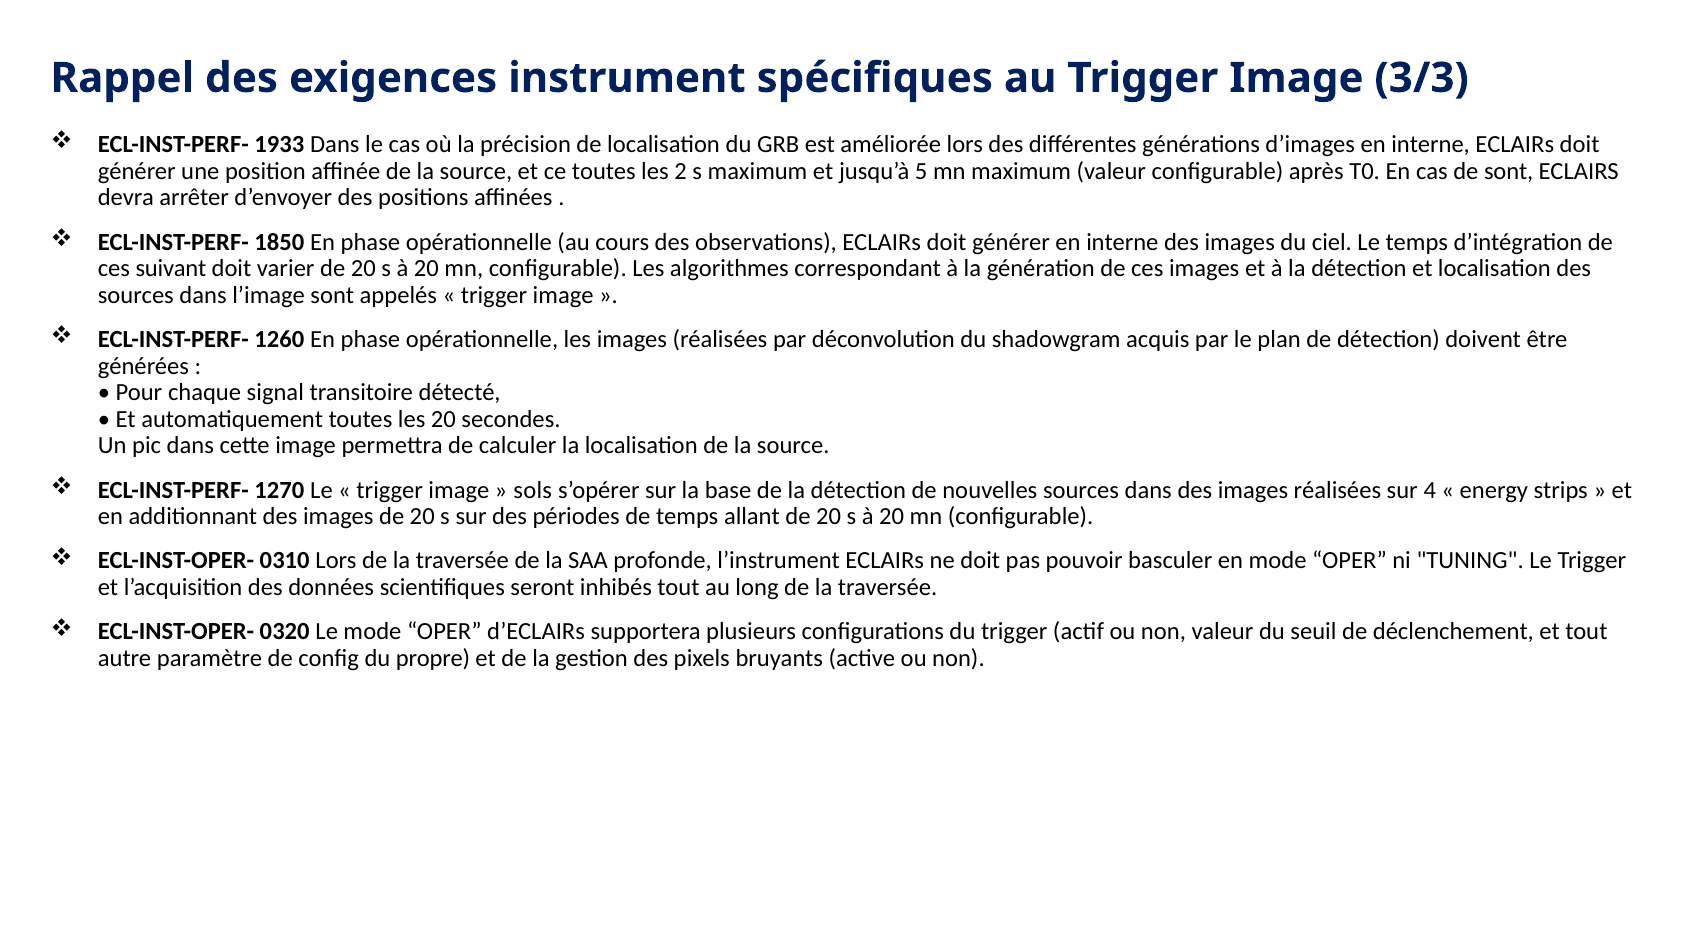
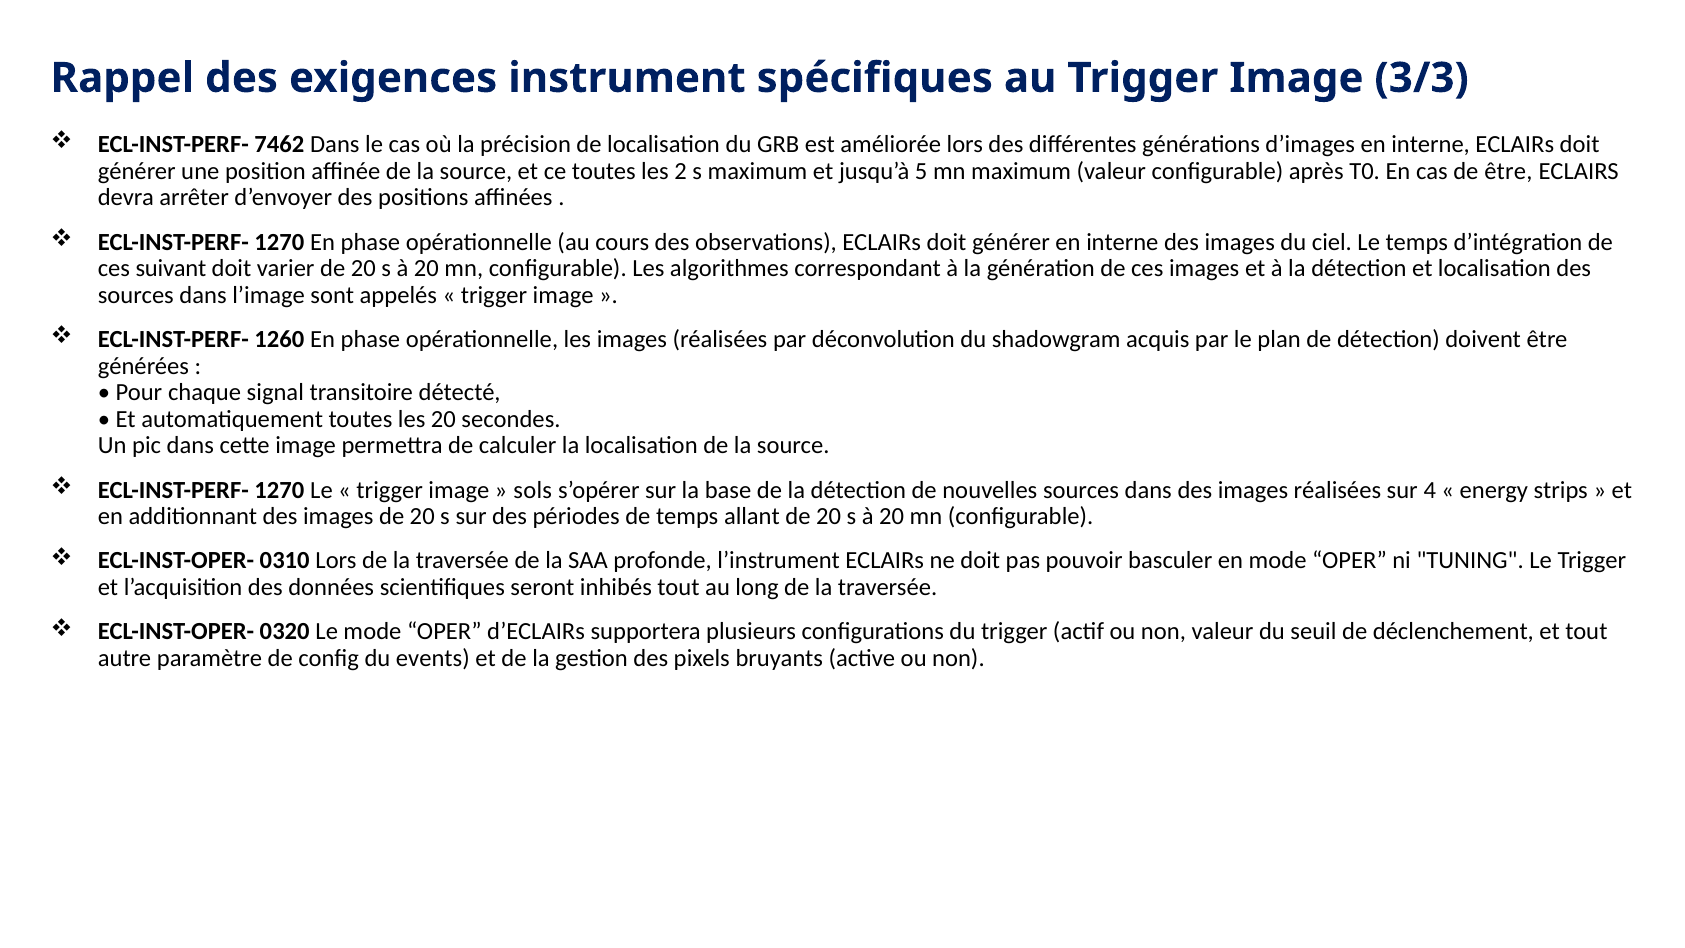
1933: 1933 -> 7462
de sont: sont -> être
1850 at (279, 242): 1850 -> 1270
propre: propre -> events
